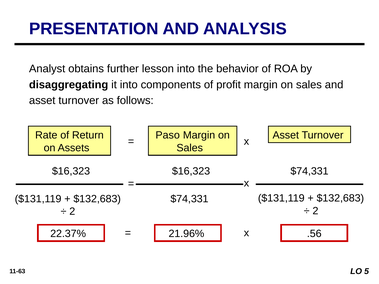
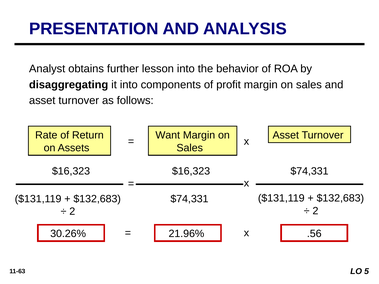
Paso: Paso -> Want
22.37%: 22.37% -> 30.26%
